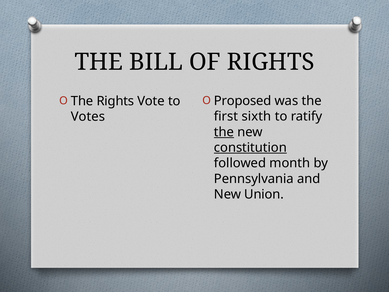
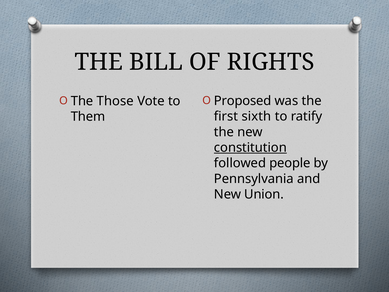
The Rights: Rights -> Those
Votes: Votes -> Them
the at (224, 132) underline: present -> none
month: month -> people
